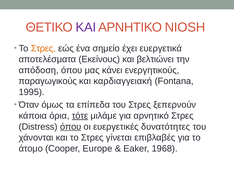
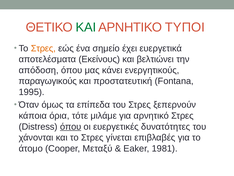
ΚΑΙ at (86, 27) colour: purple -> green
NIOSH: NIOSH -> ΤΥΠΟΙ
καρδιαγγειακή: καρδιαγγειακή -> προστατευτική
τότε underline: present -> none
Europe: Europe -> Μεταξύ
1968: 1968 -> 1981
